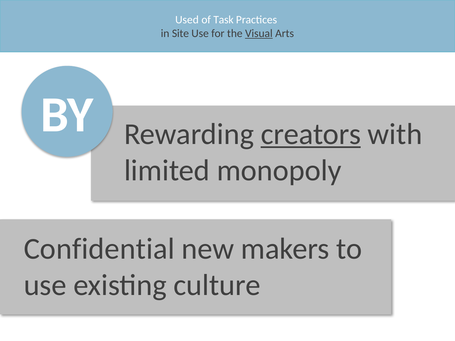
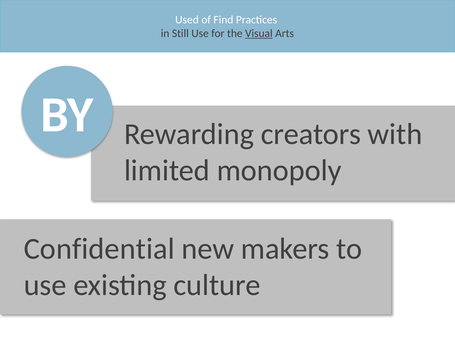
Task: Task -> Find
Site: Site -> Still
creators underline: present -> none
